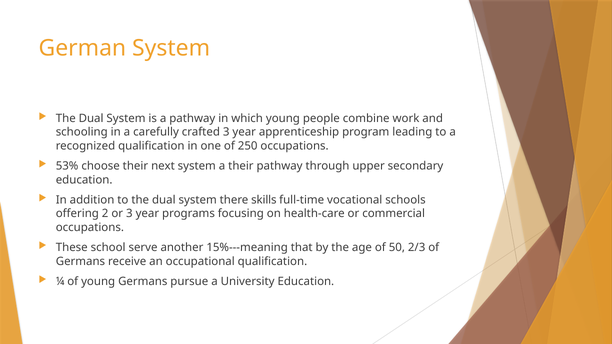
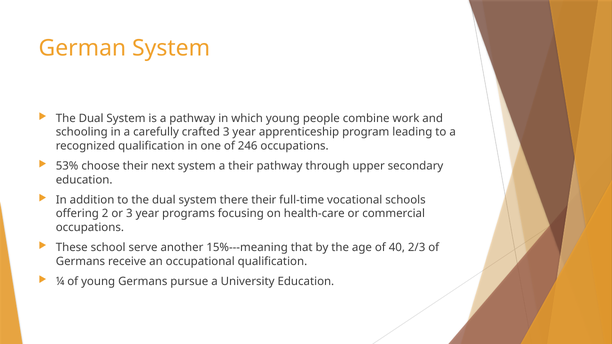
250: 250 -> 246
there skills: skills -> their
50: 50 -> 40
